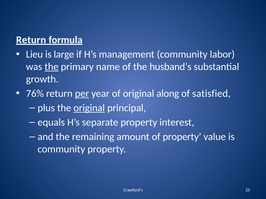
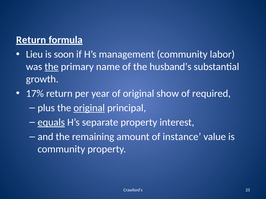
large: large -> soon
76%: 76% -> 17%
per underline: present -> none
along: along -> show
satisfied: satisfied -> required
equals underline: none -> present
of property: property -> instance
